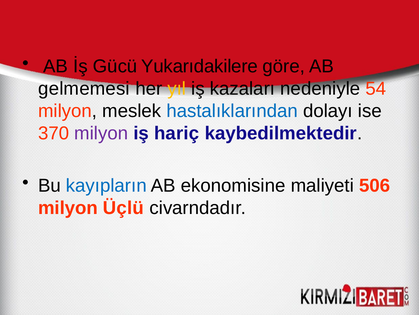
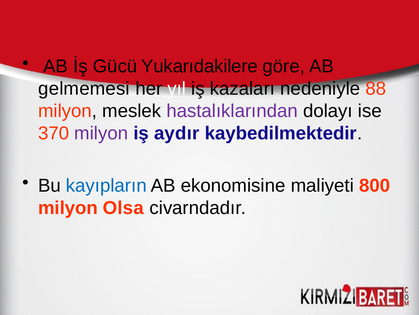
yıl colour: yellow -> white
54: 54 -> 88
hastalıklarından colour: blue -> purple
hariç: hariç -> aydır
506: 506 -> 800
Üçlü: Üçlü -> Olsa
